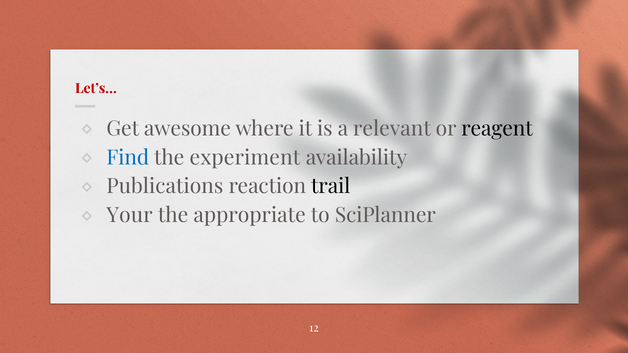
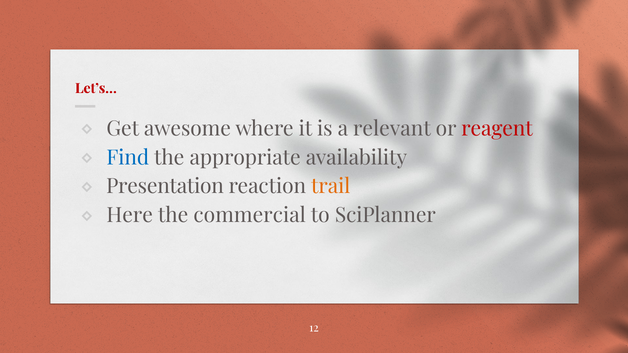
reagent colour: black -> red
experiment: experiment -> appropriate
Publications: Publications -> Presentation
trail colour: black -> orange
Your: Your -> Here
appropriate: appropriate -> commercial
